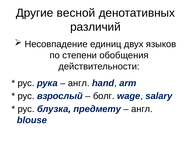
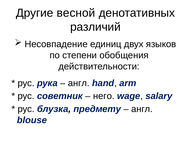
взрослый: взрослый -> советник
болг: болг -> него
